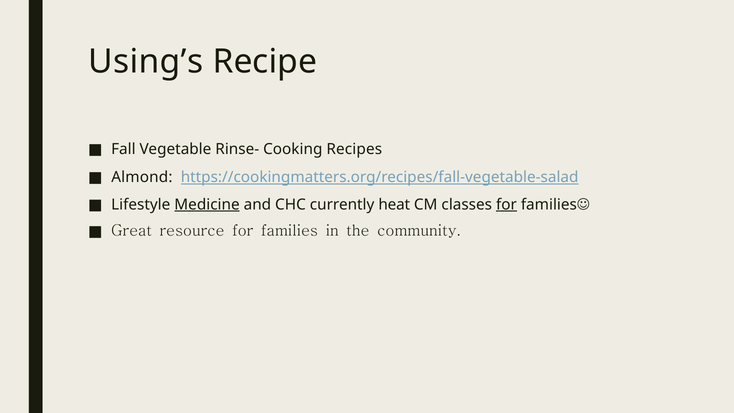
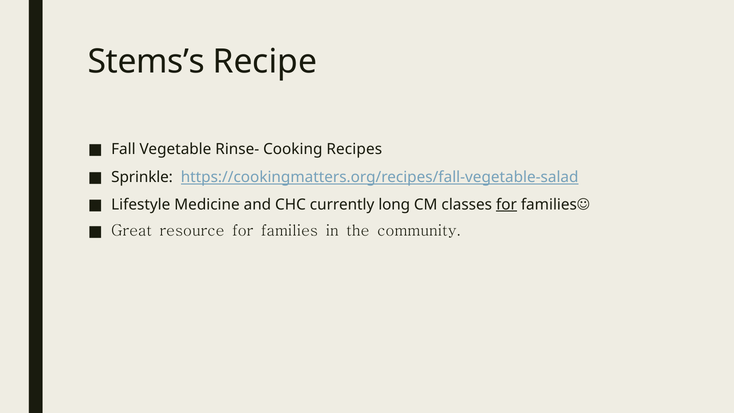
Using’s: Using’s -> Stems’s
Almond: Almond -> Sprinkle
Medicine underline: present -> none
heat: heat -> long
